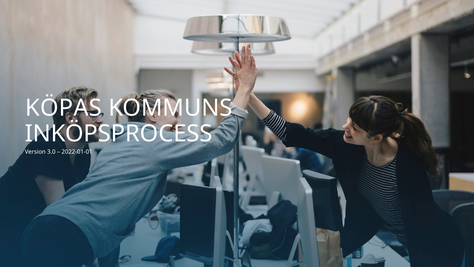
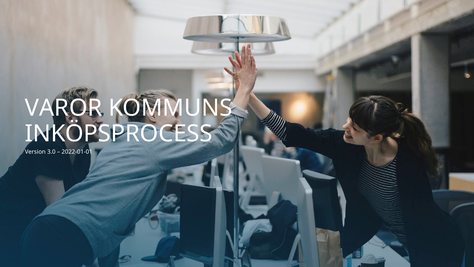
KÖPAS: KÖPAS -> VAROR
